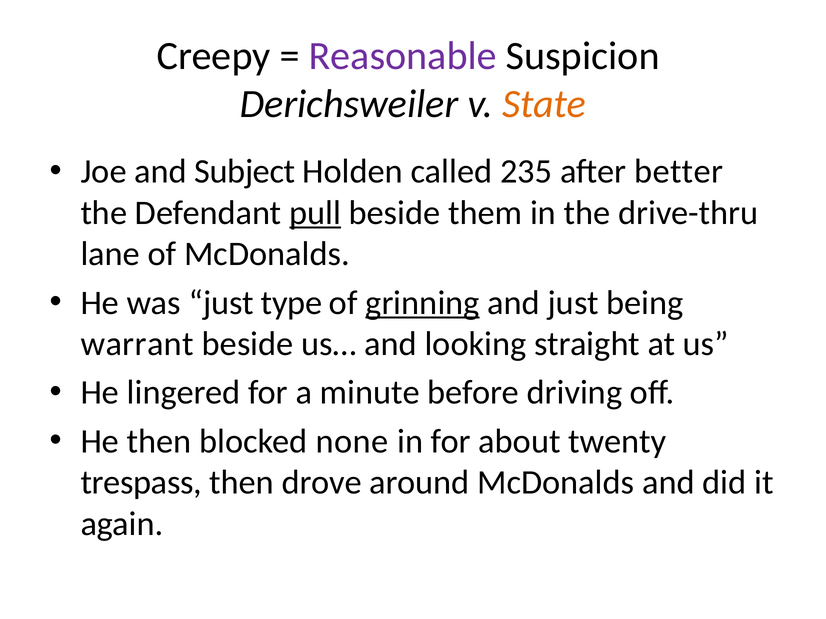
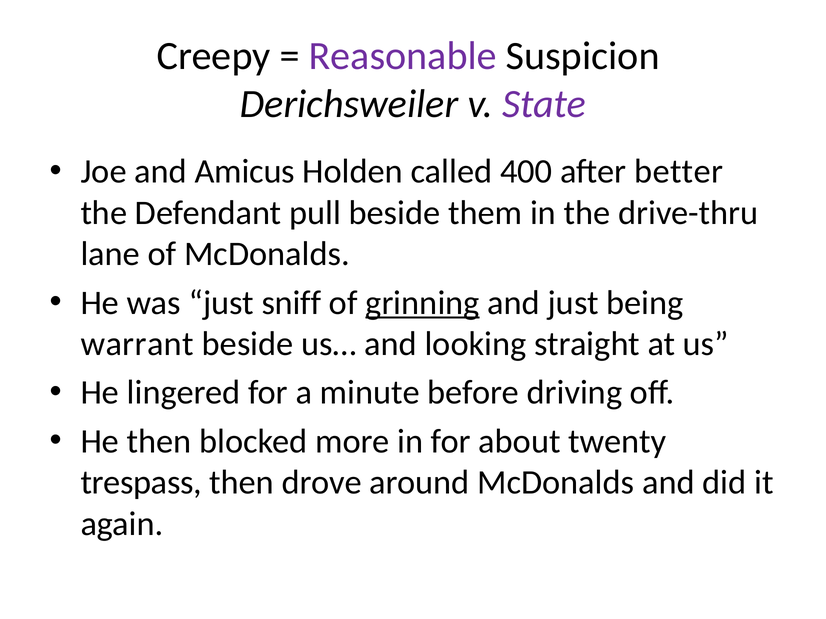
State colour: orange -> purple
Subject: Subject -> Amicus
235: 235 -> 400
pull underline: present -> none
type: type -> sniff
none: none -> more
